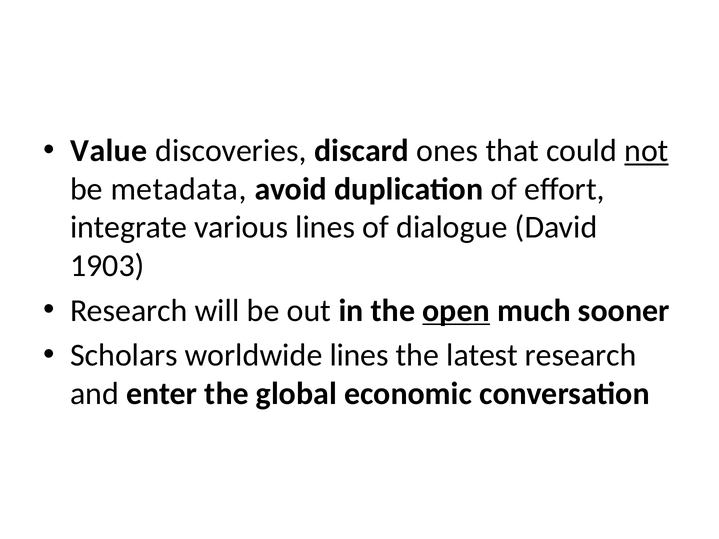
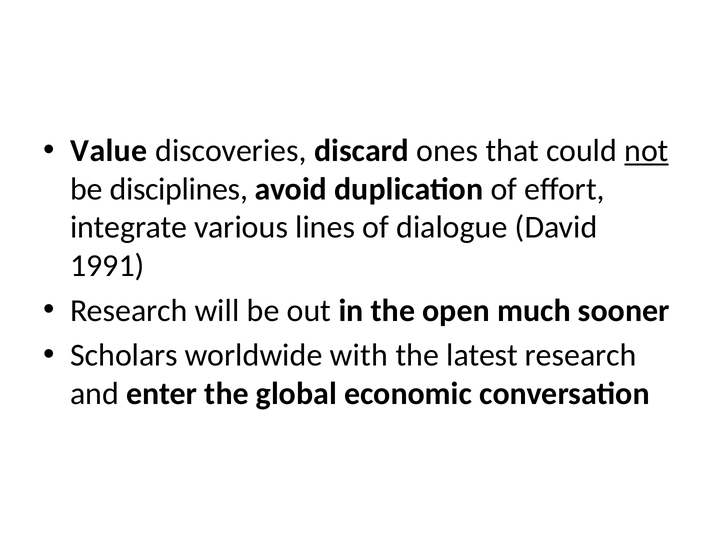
metadata: metadata -> disciplines
1903: 1903 -> 1991
open underline: present -> none
worldwide lines: lines -> with
